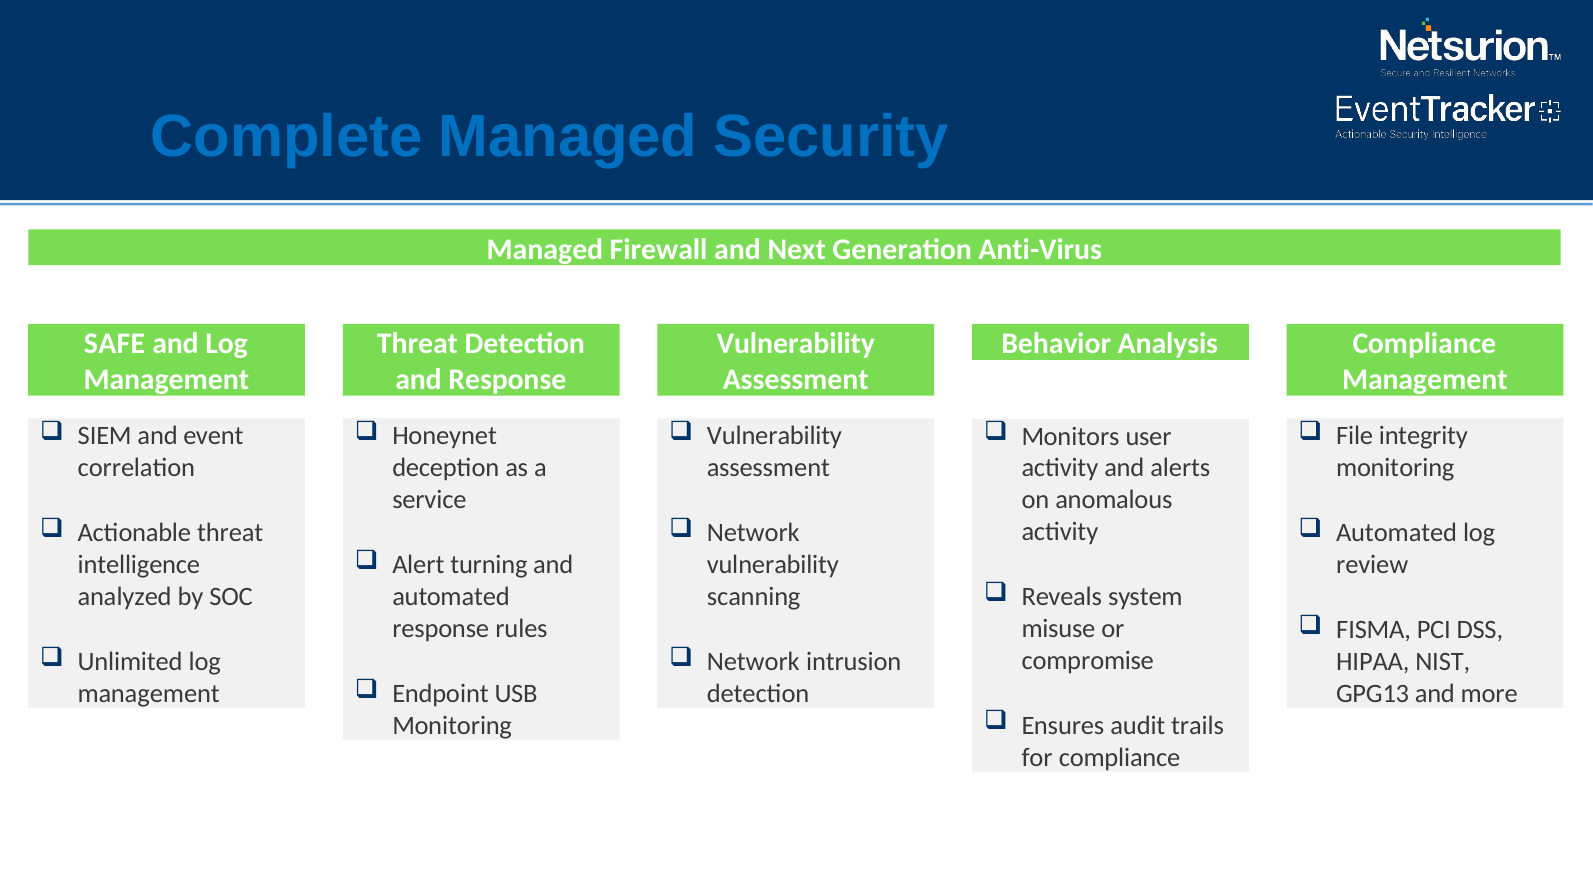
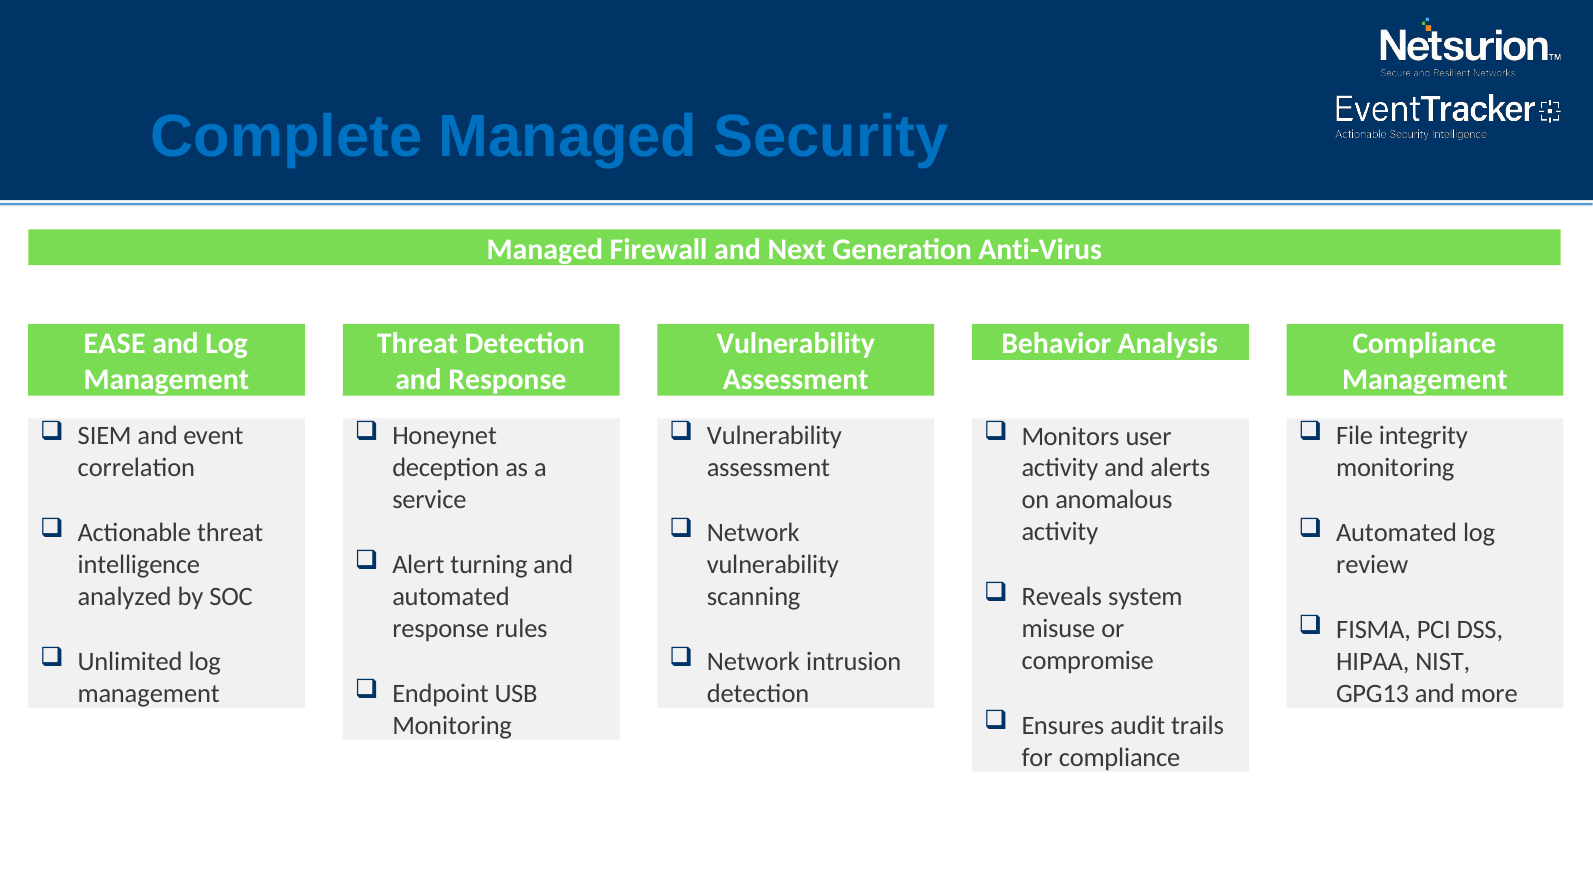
SAFE: SAFE -> EASE
